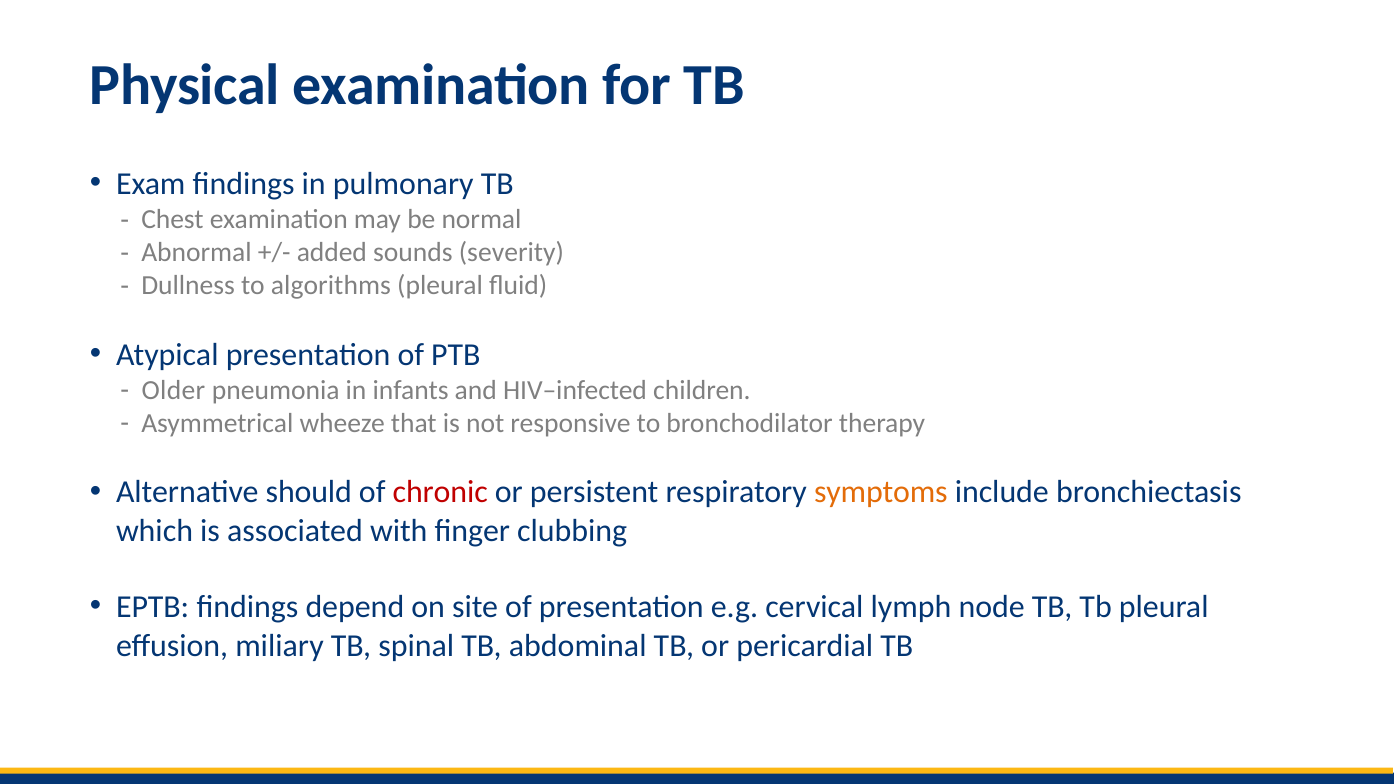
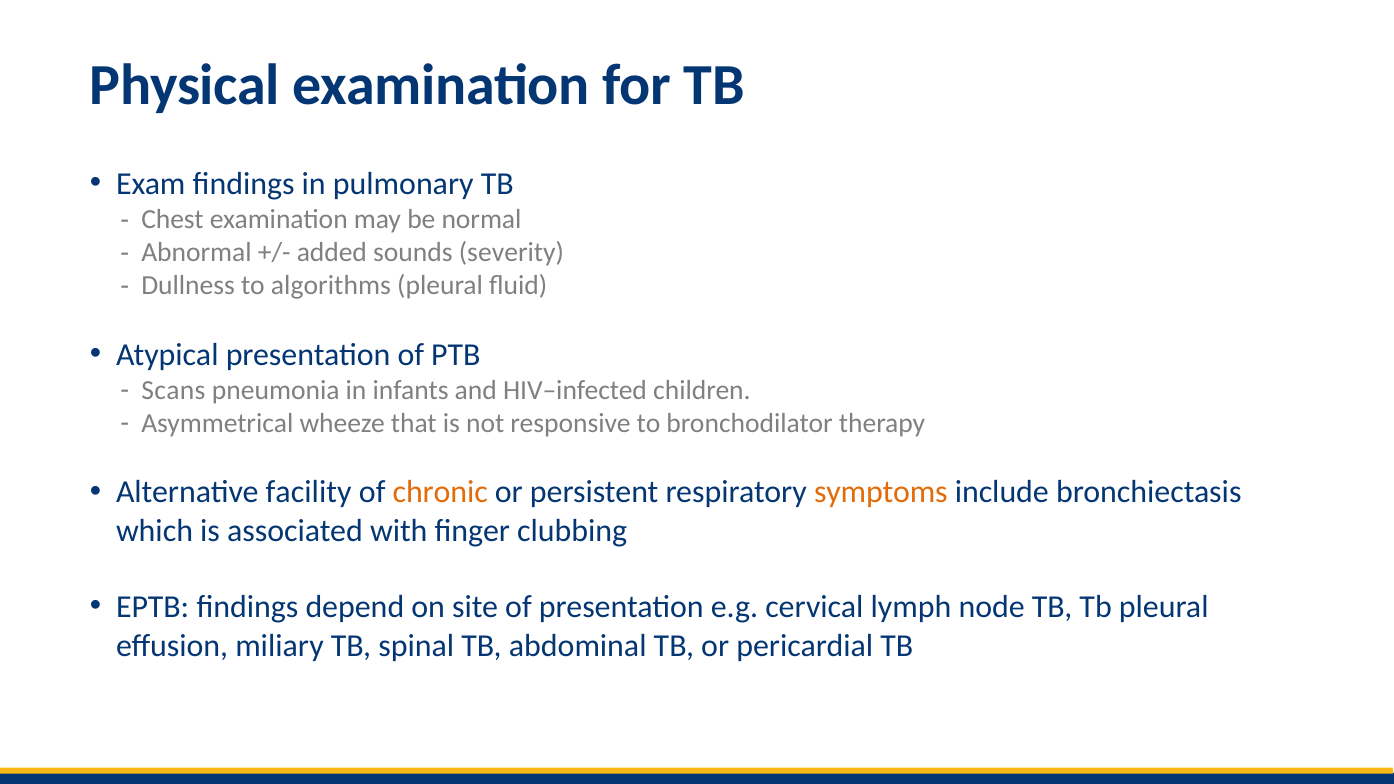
Older: Older -> Scans
should: should -> facility
chronic colour: red -> orange
